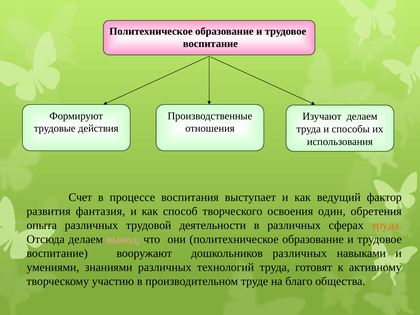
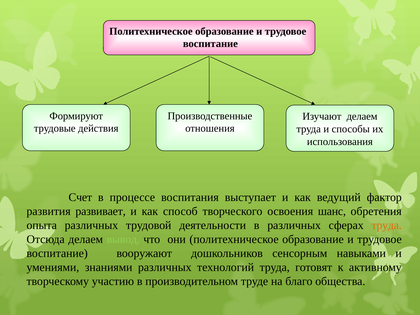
фантазия: фантазия -> развивает
один: один -> шанс
вывод colour: pink -> light green
дошкольников различных: различных -> сенсорным
